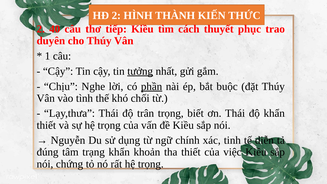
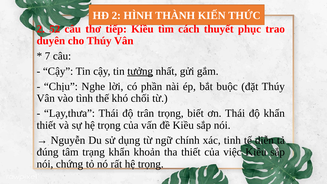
40: 40 -> 52
1: 1 -> 7
phần underline: present -> none
